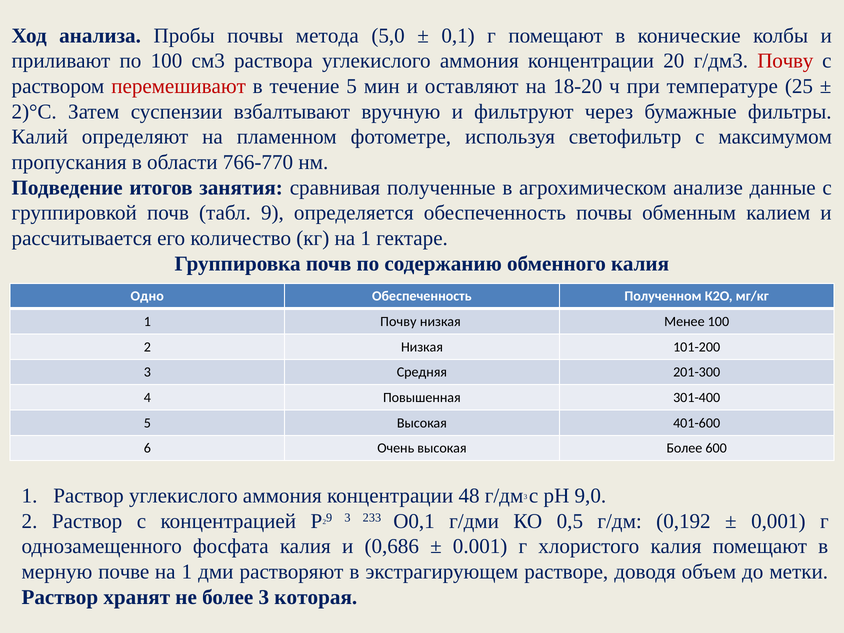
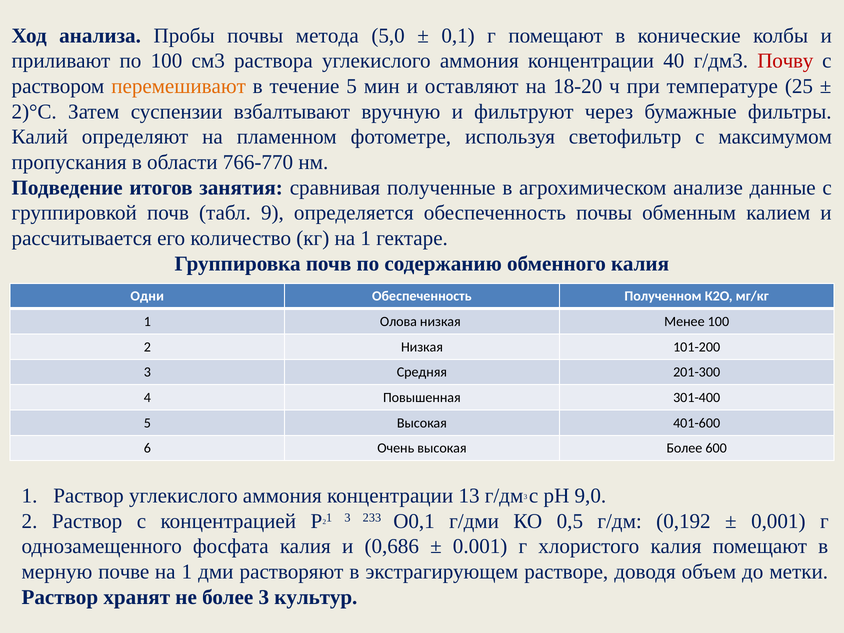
20: 20 -> 40
перемешивают colour: red -> orange
Одно: Одно -> Одни
1 Почву: Почву -> Олова
48: 48 -> 13
2 9: 9 -> 1
которая: которая -> культур
